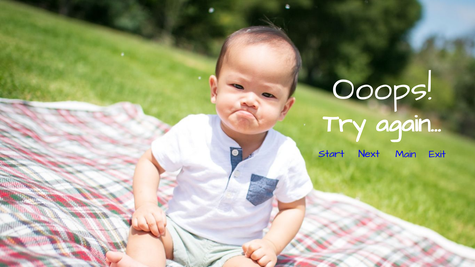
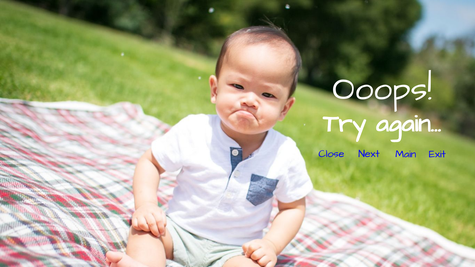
Start: Start -> Close
